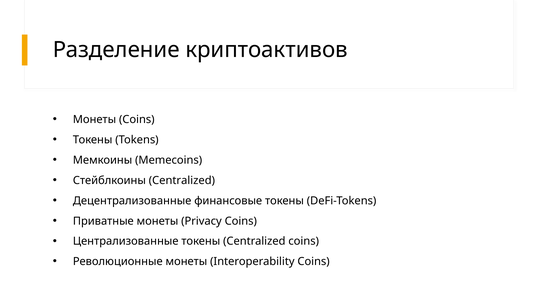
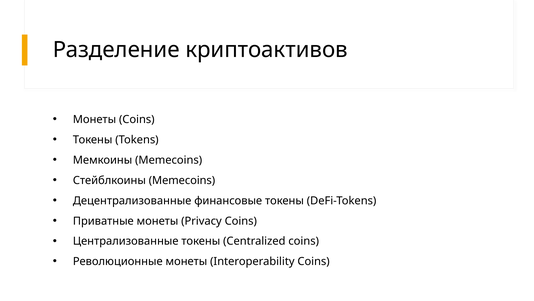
Стейблкоины Centralized: Centralized -> Memecoins
